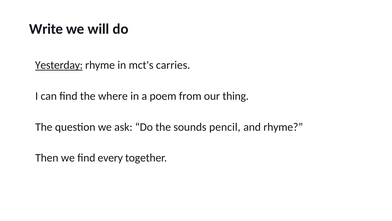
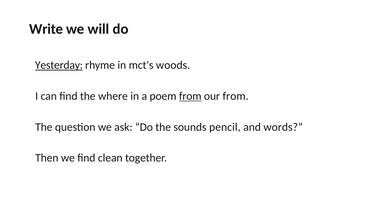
carries: carries -> woods
from at (190, 96) underline: none -> present
our thing: thing -> from
and rhyme: rhyme -> words
every: every -> clean
